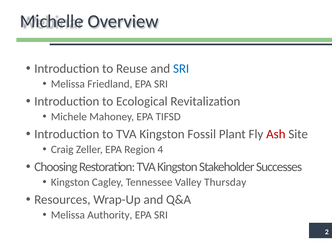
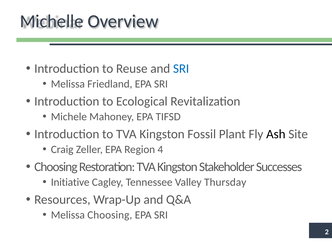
Ash colour: red -> black
Kingston at (70, 182): Kingston -> Initiative
Melissa Authority: Authority -> Choosing
